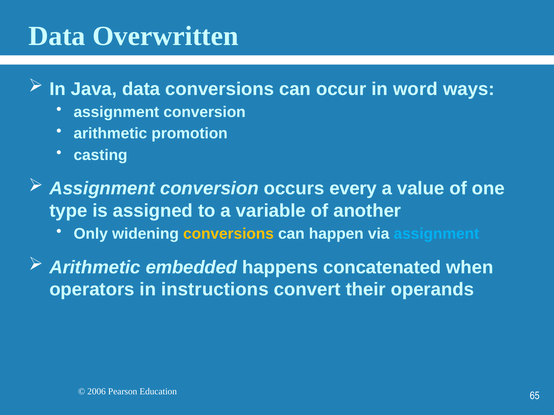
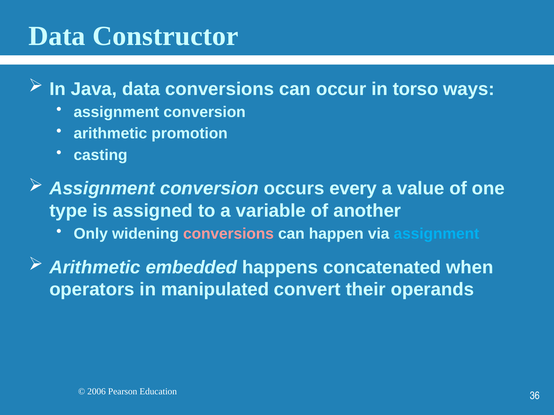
Overwritten: Overwritten -> Constructor
word: word -> torso
conversions at (228, 234) colour: yellow -> pink
instructions: instructions -> manipulated
65: 65 -> 36
